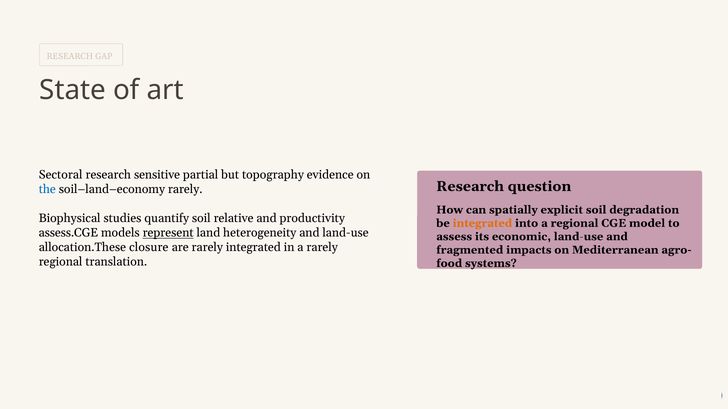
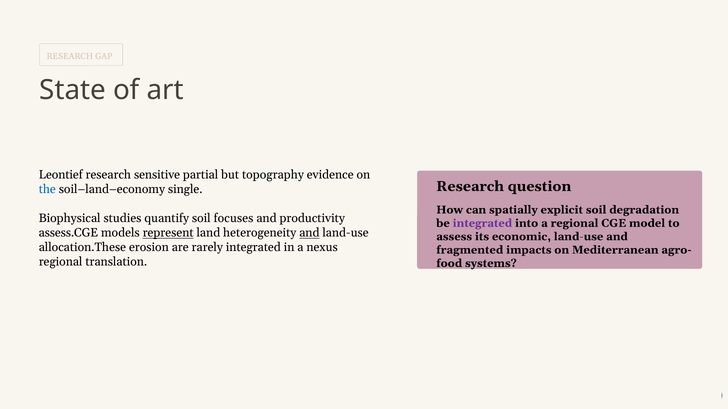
Sectoral: Sectoral -> Leontief
soil–land–economy rarely: rarely -> single
relative: relative -> focuses
integrated at (482, 223) colour: orange -> purple
and at (309, 233) underline: none -> present
closure: closure -> erosion
a rarely: rarely -> nexus
